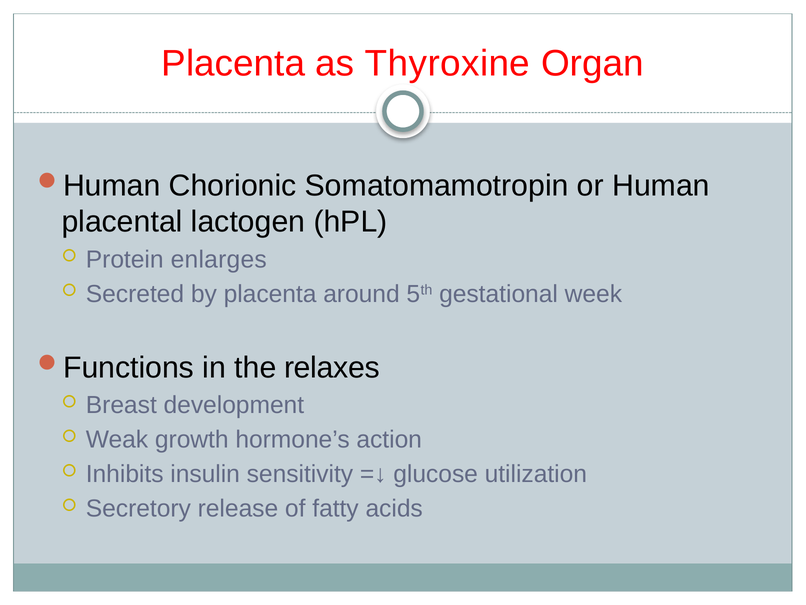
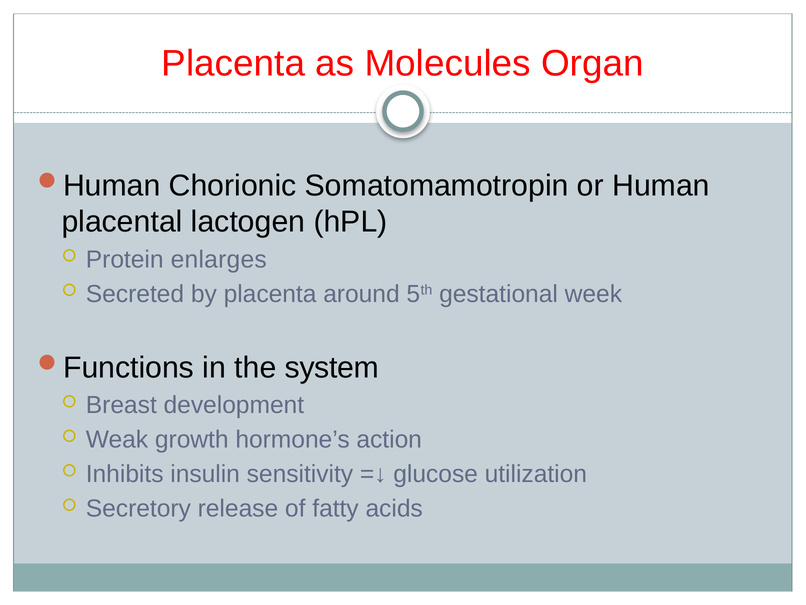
Thyroxine: Thyroxine -> Molecules
relaxes: relaxes -> system
